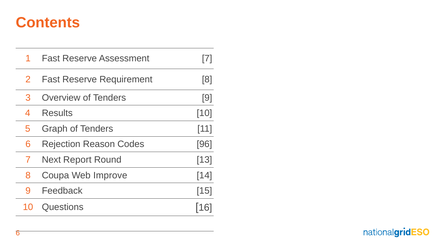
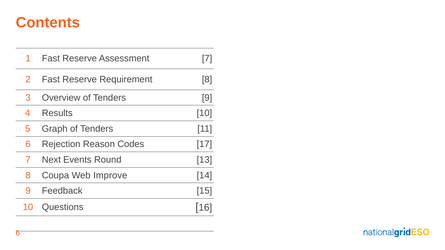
96: 96 -> 17
Report: Report -> Events
